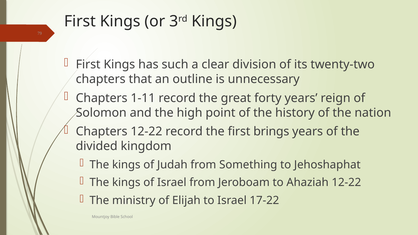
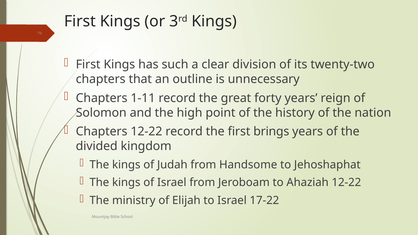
Something: Something -> Handsome
